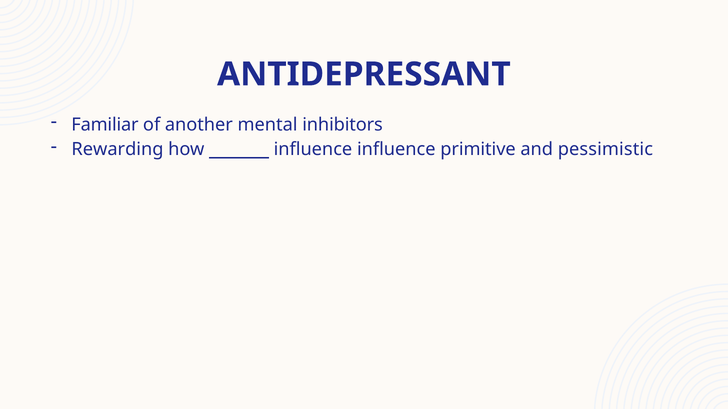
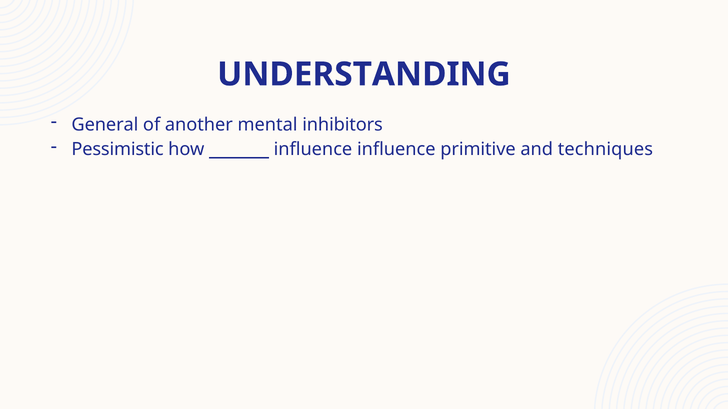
ANTIDEPRESSANT: ANTIDEPRESSANT -> UNDERSTANDING
Familiar: Familiar -> General
Rewarding: Rewarding -> Pessimistic
pessimistic: pessimistic -> techniques
